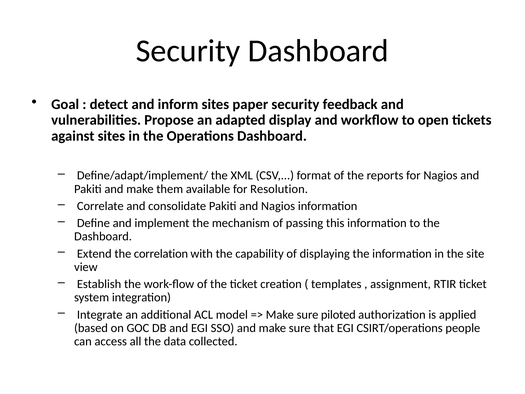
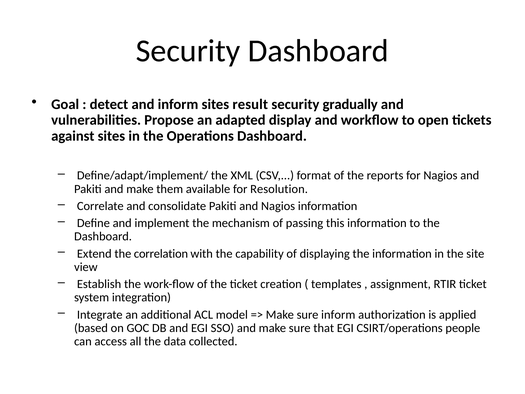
paper: paper -> result
feedback: feedback -> gradually
sure piloted: piloted -> inform
